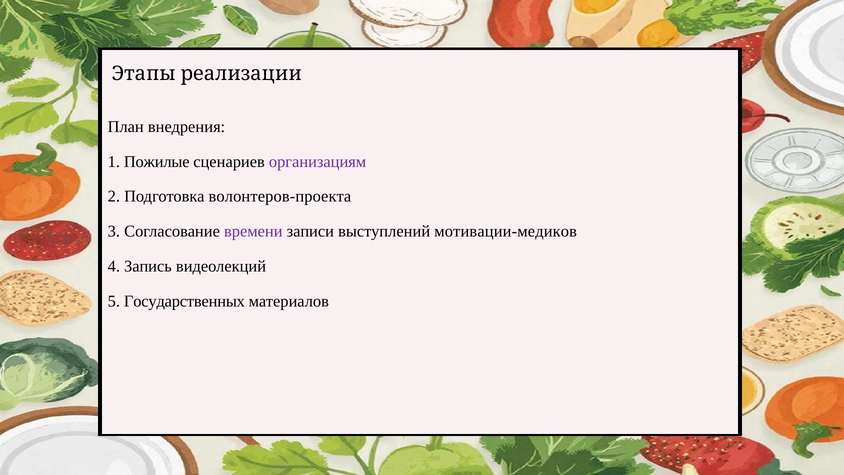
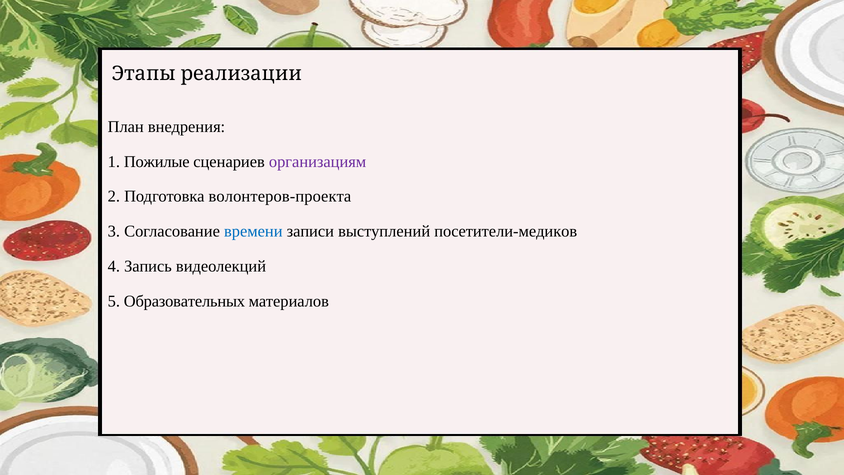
времени colour: purple -> blue
мотивации-медиков: мотивации-медиков -> посетители-медиков
Государственных: Государственных -> Образовательных
